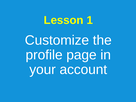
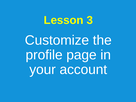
1: 1 -> 3
